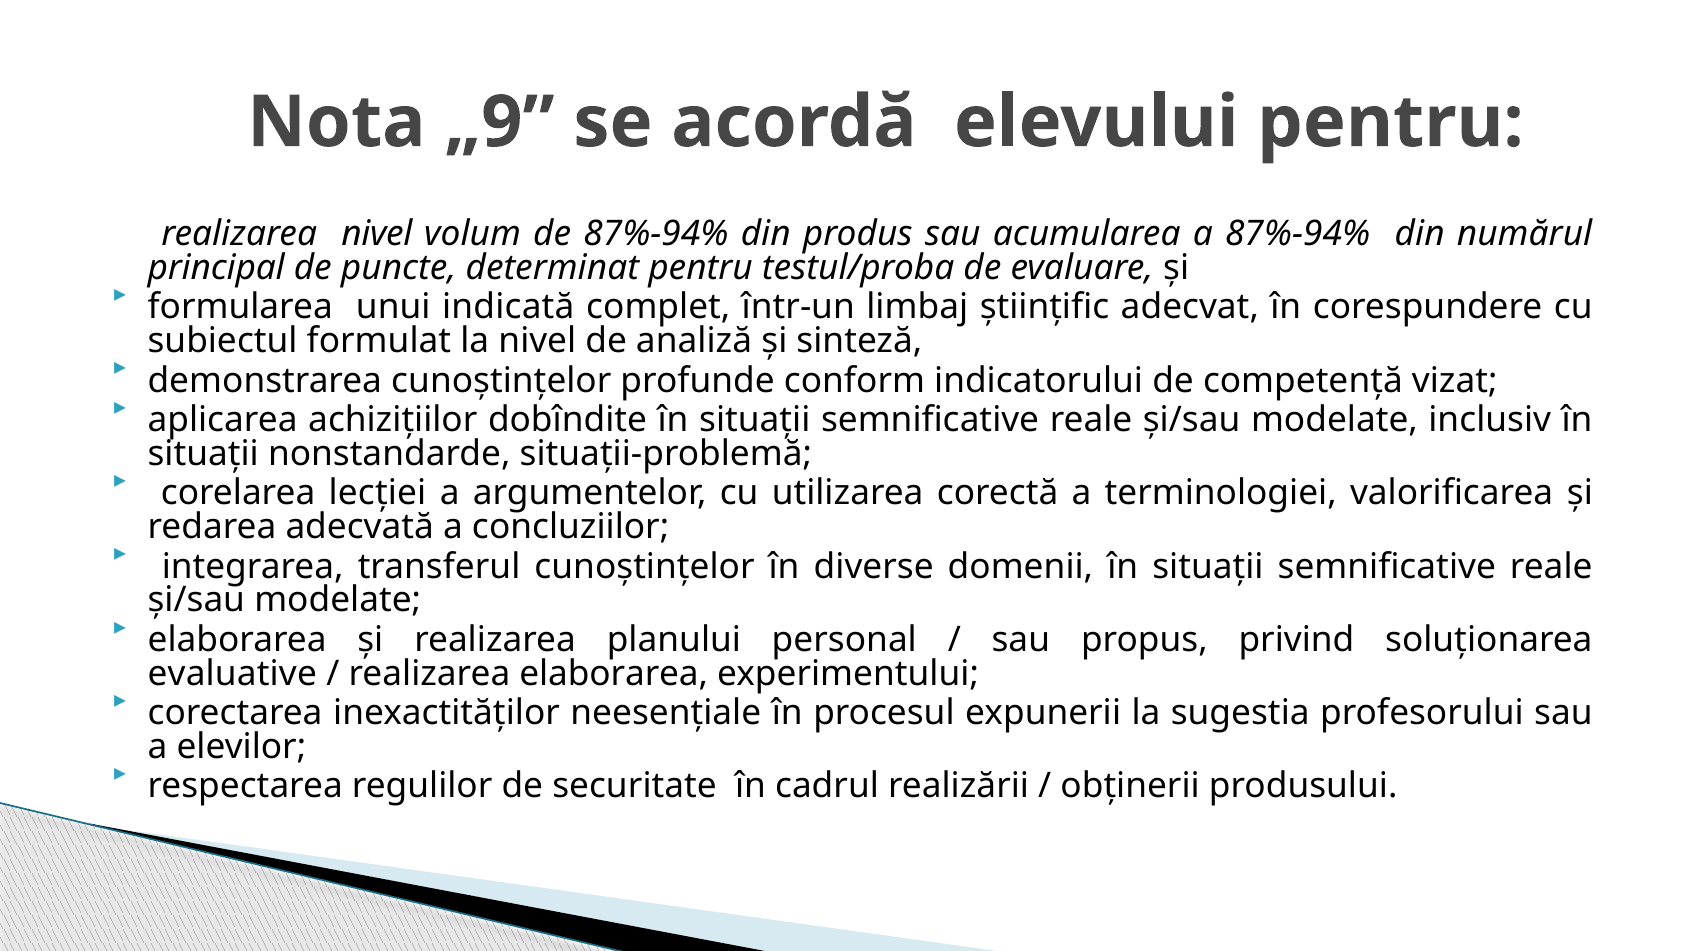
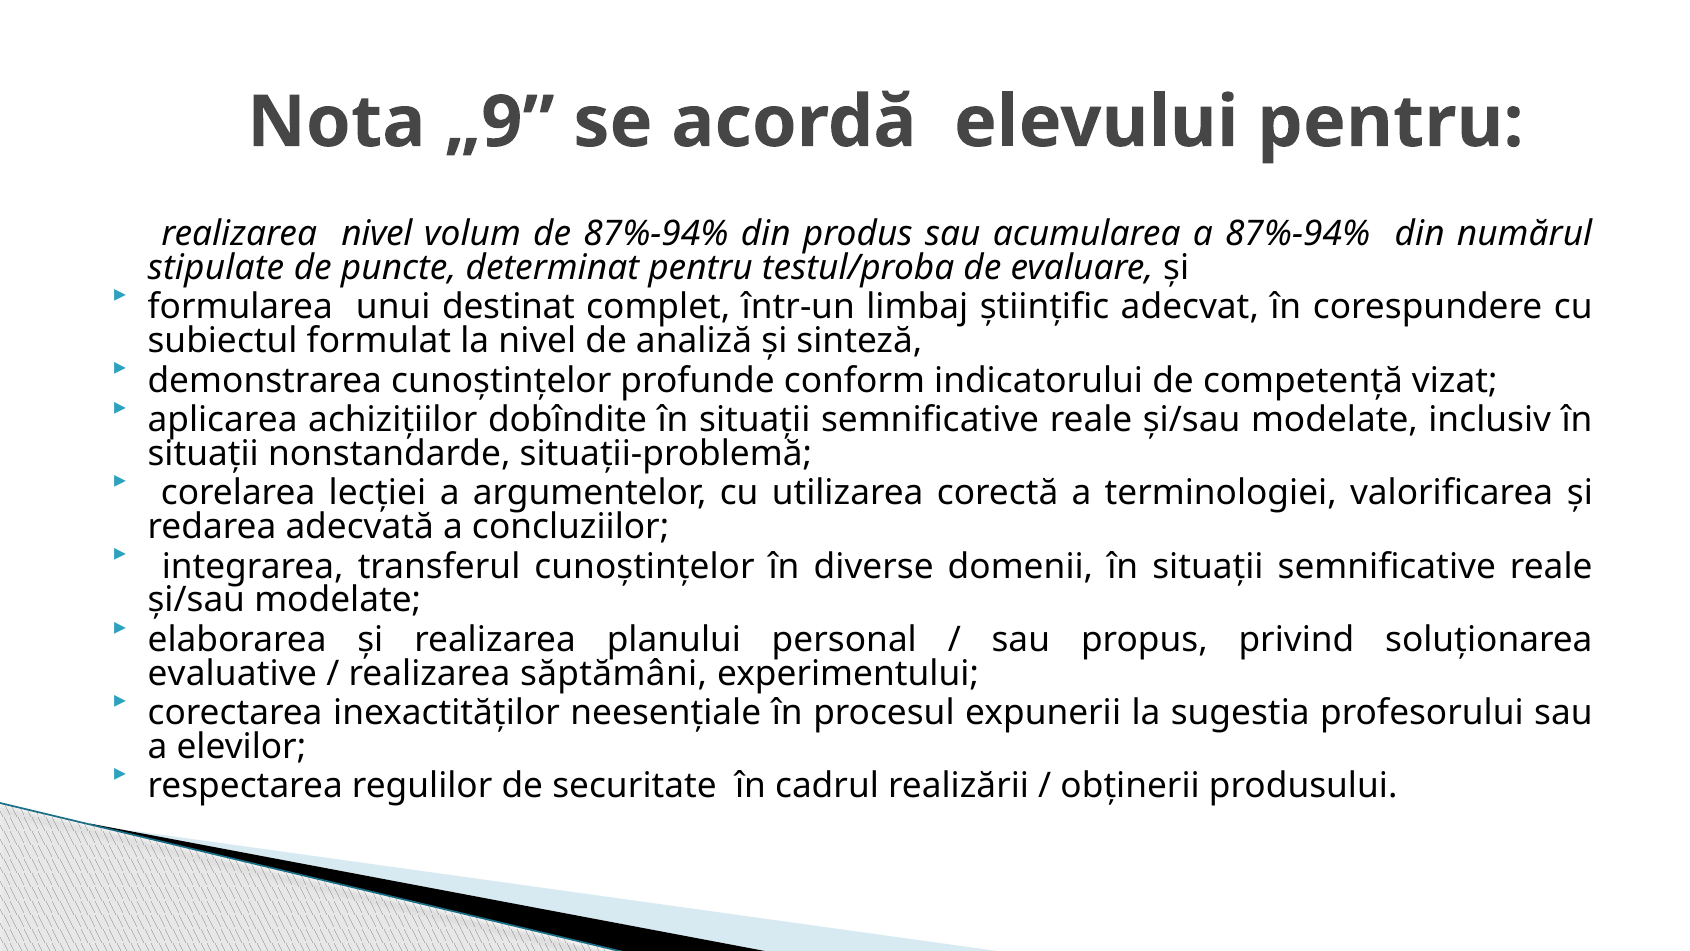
principal: principal -> stipulate
indicată: indicată -> destinat
realizarea elaborarea: elaborarea -> săptămâni
